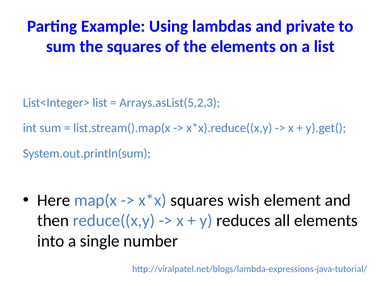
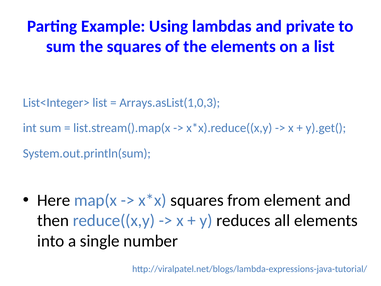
Arrays.asList(5,2,3: Arrays.asList(5,2,3 -> Arrays.asList(1,0,3
wish: wish -> from
